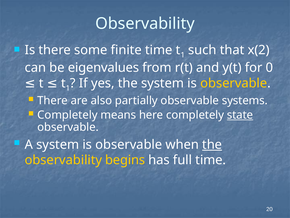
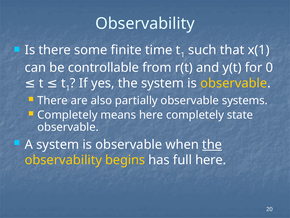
x(2: x(2 -> x(1
eigenvalues: eigenvalues -> controllable
state underline: present -> none
full time: time -> here
